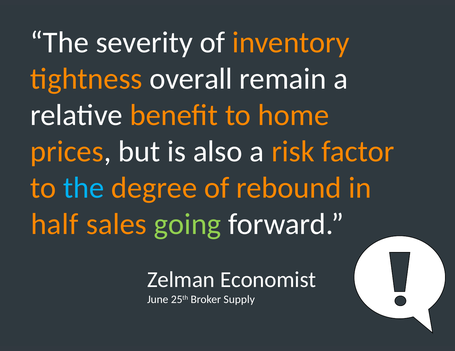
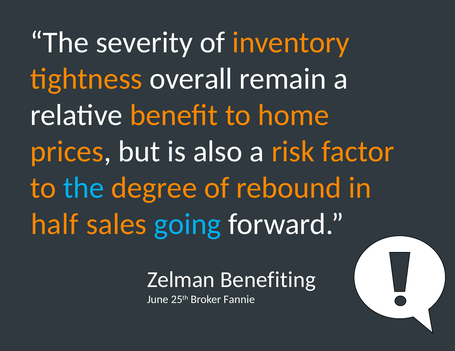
going colour: light green -> light blue
Economist: Economist -> Benefiting
Supply: Supply -> Fannie
